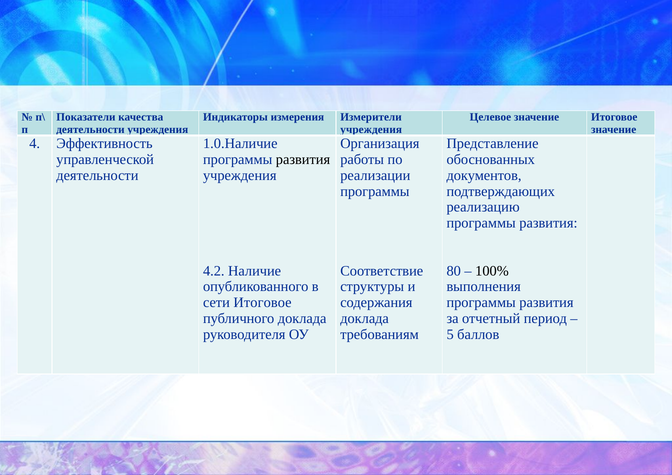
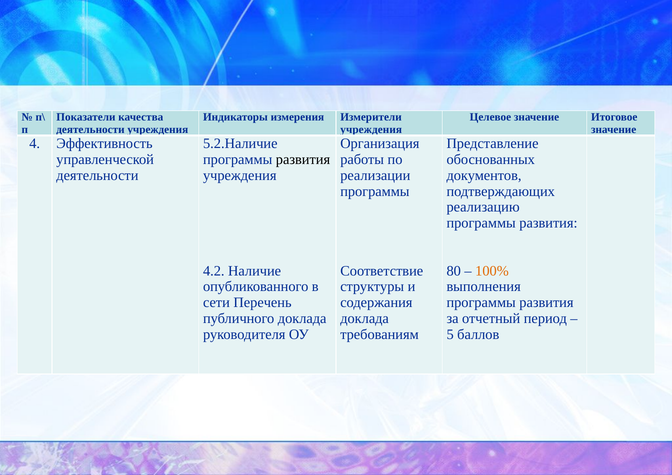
1.0.Наличие: 1.0.Наличие -> 5.2.Наличие
100% colour: black -> orange
сети Итоговое: Итоговое -> Перечень
